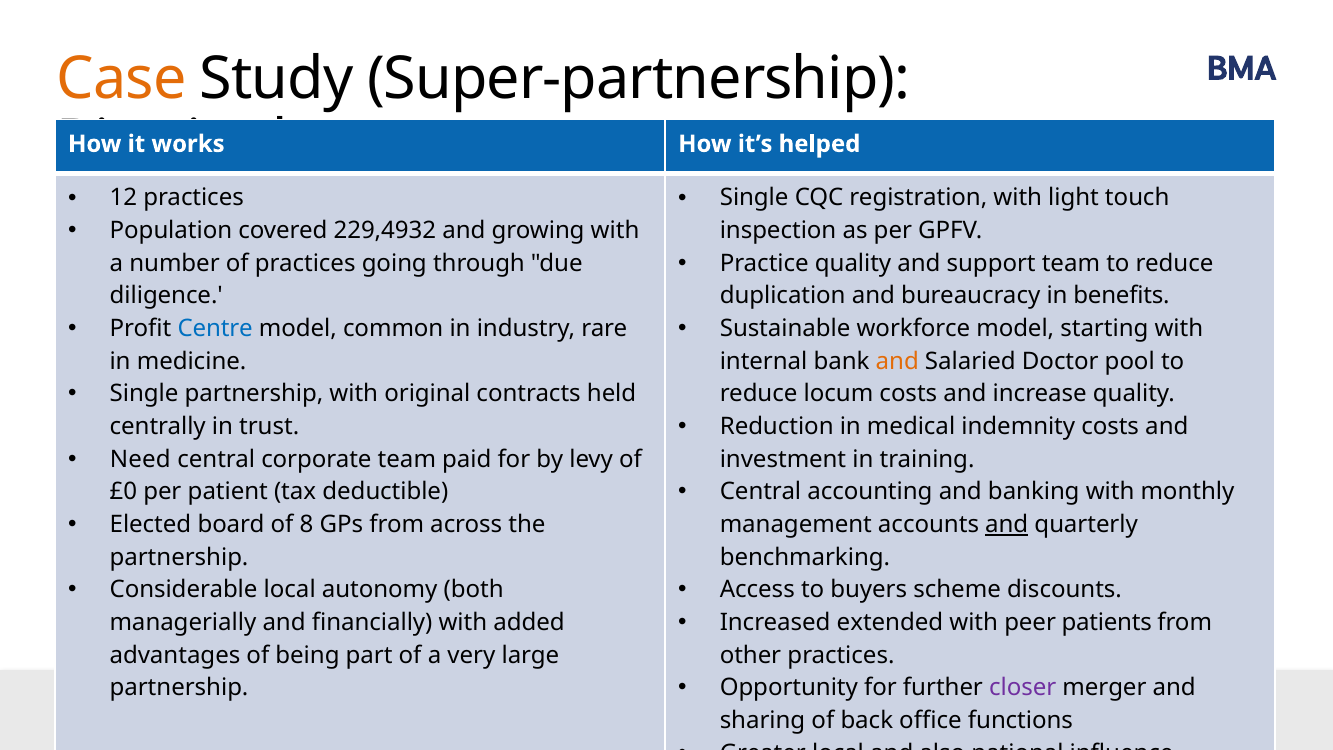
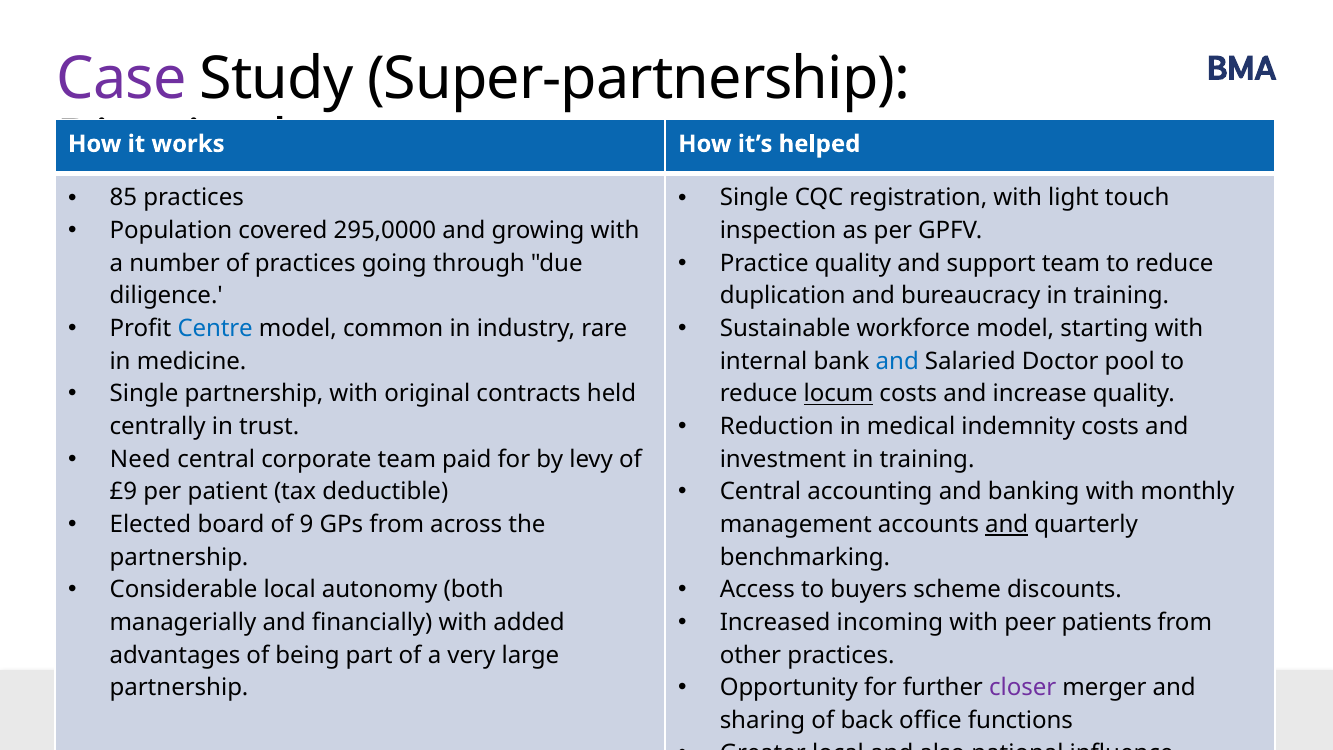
Case colour: orange -> purple
12: 12 -> 85
229,4932: 229,4932 -> 295,0000
bureaucracy in benefits: benefits -> training
and at (897, 361) colour: orange -> blue
locum underline: none -> present
£0: £0 -> £9
8: 8 -> 9
extended: extended -> incoming
